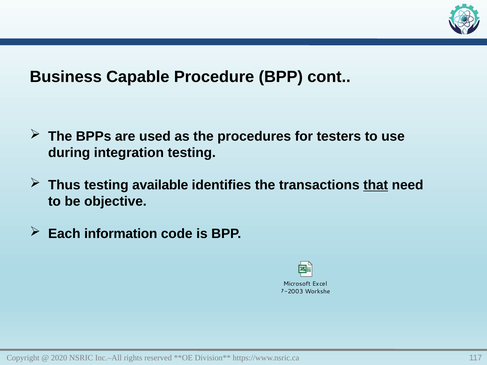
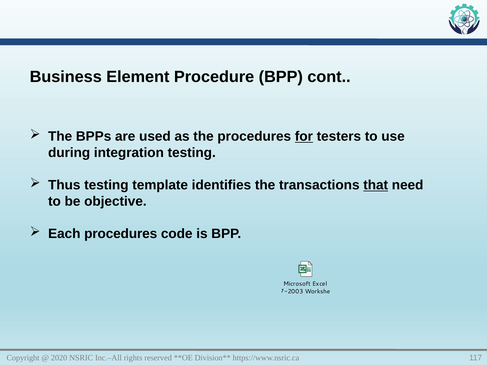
Capable: Capable -> Element
for underline: none -> present
available: available -> template
Each information: information -> procedures
